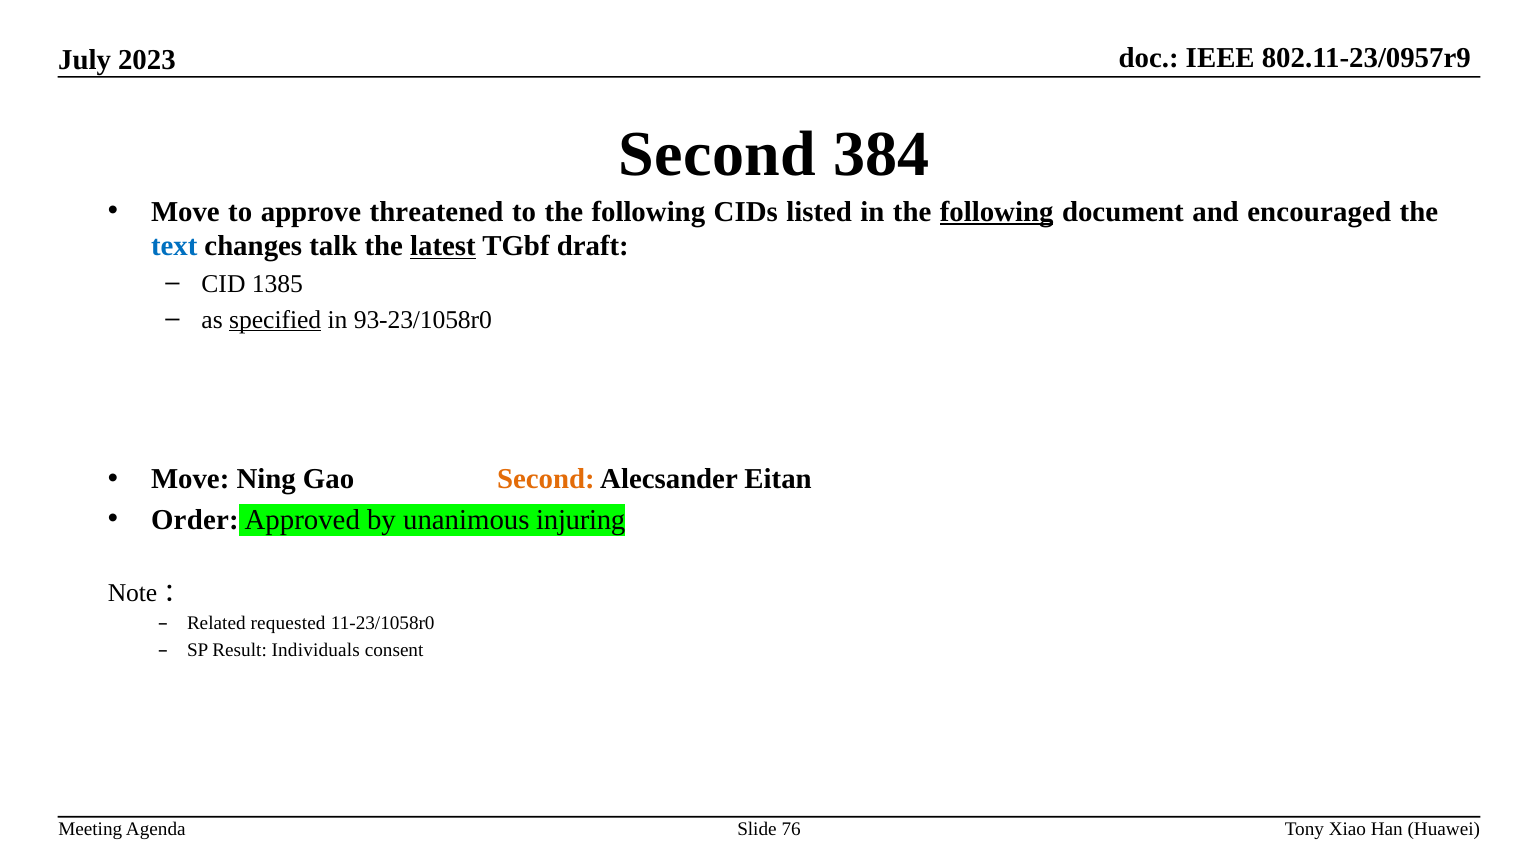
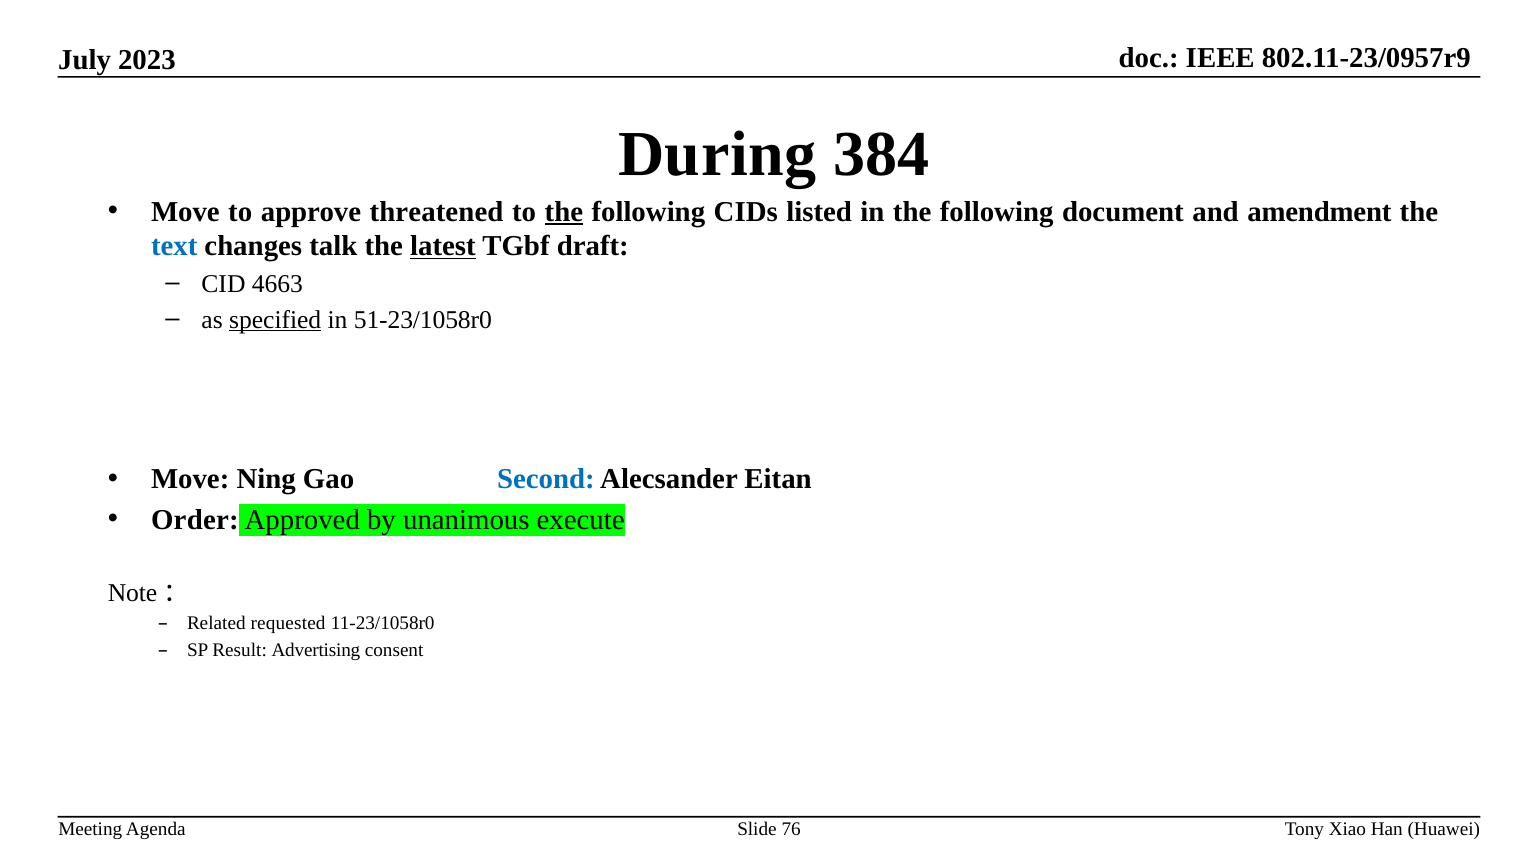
Second at (717, 154): Second -> During
the at (564, 212) underline: none -> present
following at (997, 212) underline: present -> none
encouraged: encouraged -> amendment
1385: 1385 -> 4663
93-23/1058r0: 93-23/1058r0 -> 51-23/1058r0
Second at (546, 479) colour: orange -> blue
injuring: injuring -> execute
Individuals: Individuals -> Advertising
